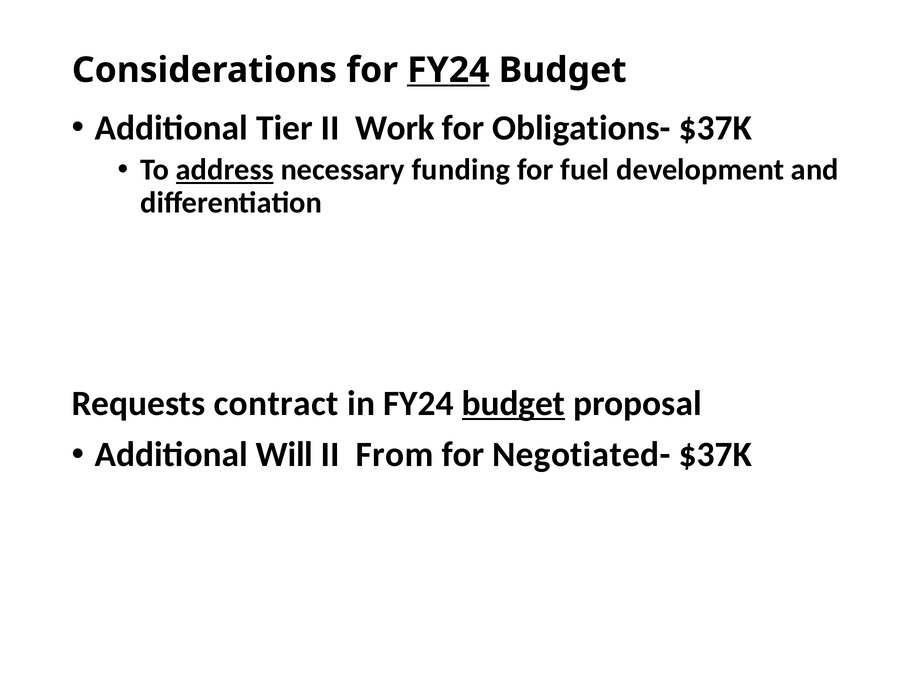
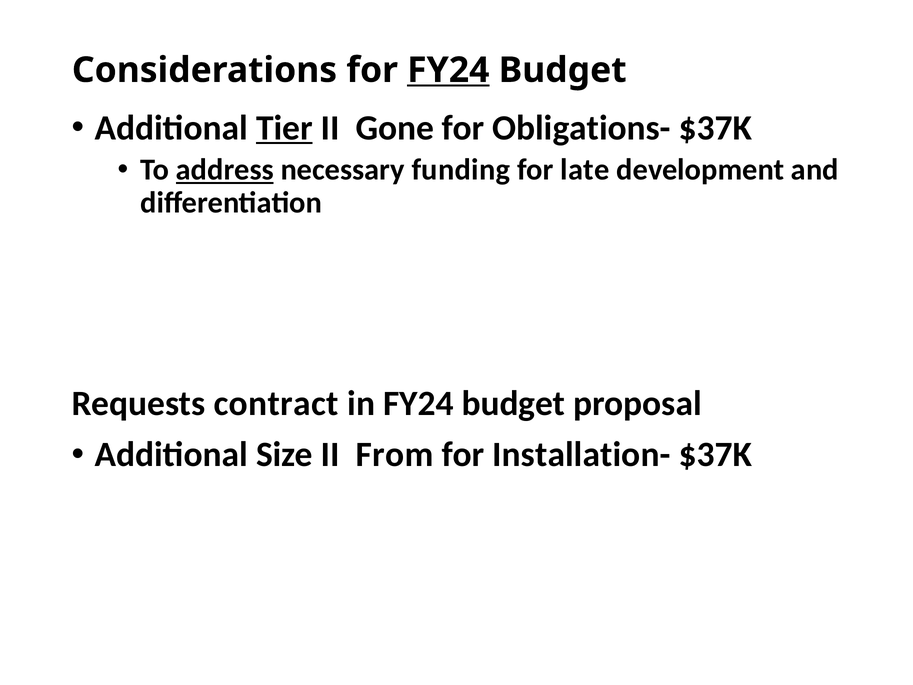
Tier underline: none -> present
Work: Work -> Gone
fuel: fuel -> late
budget at (513, 404) underline: present -> none
Will: Will -> Size
Negotiated-: Negotiated- -> Installation-
